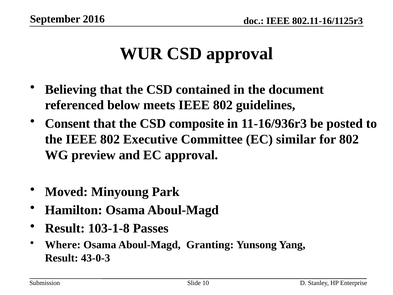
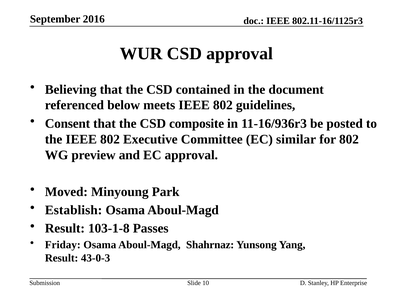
Hamilton: Hamilton -> Establish
Where: Where -> Friday
Granting: Granting -> Shahrnaz
